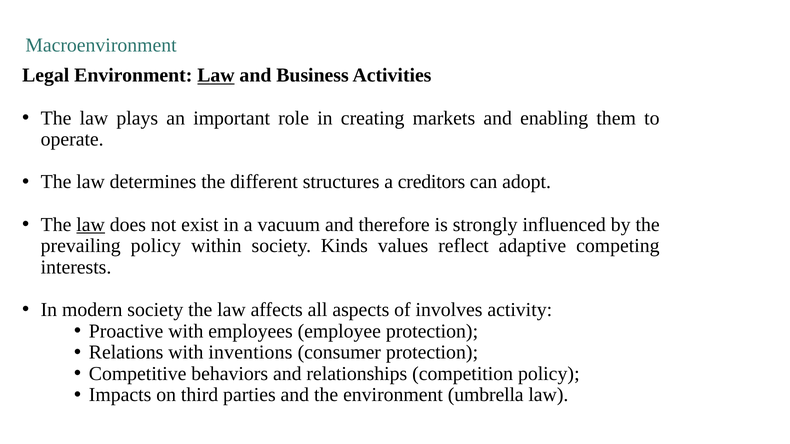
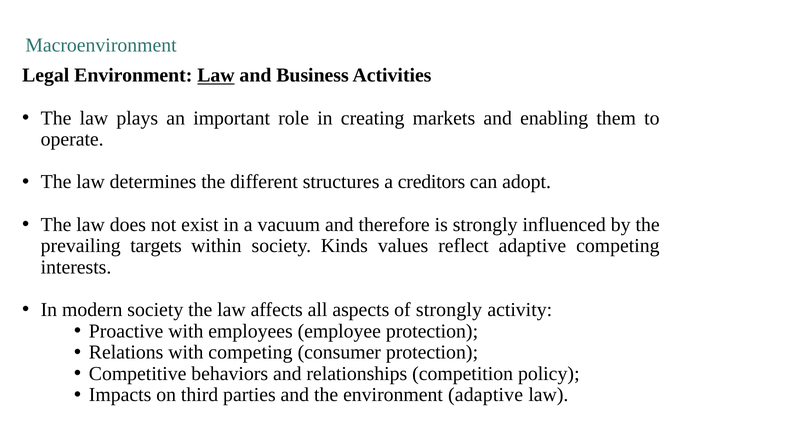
law at (91, 225) underline: present -> none
prevailing policy: policy -> targets
of involves: involves -> strongly
with inventions: inventions -> competing
environment umbrella: umbrella -> adaptive
